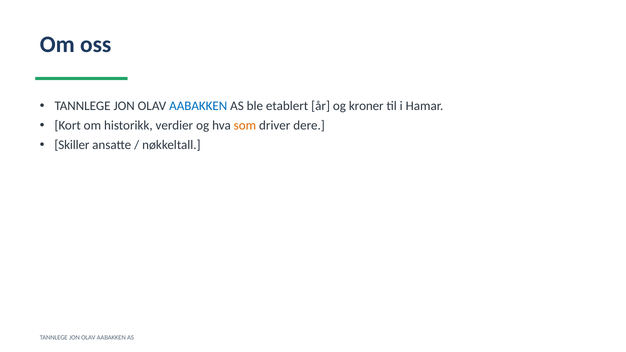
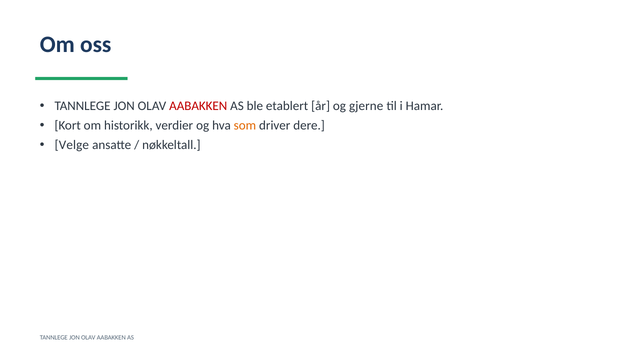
AABAKKEN at (198, 106) colour: blue -> red
kroner: kroner -> gjerne
Skiller: Skiller -> Velge
